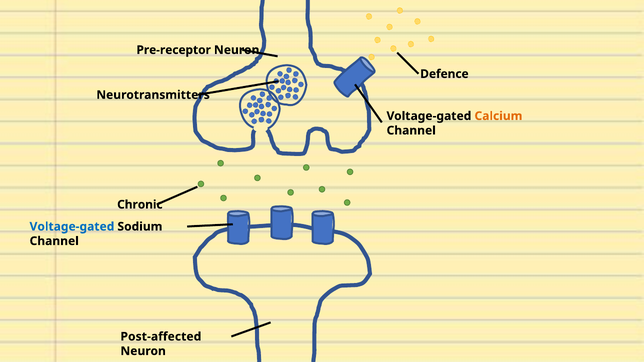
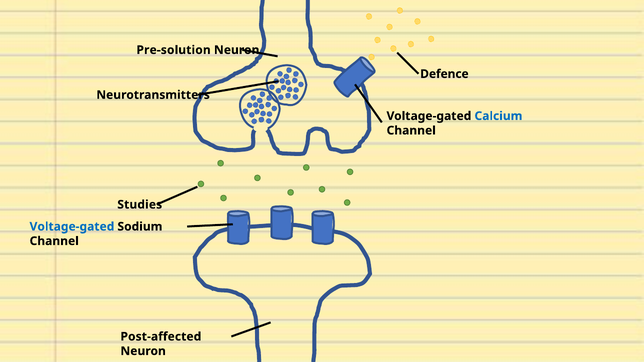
Pre-receptor: Pre-receptor -> Pre-solution
Calcium colour: orange -> blue
Chronic: Chronic -> Studies
